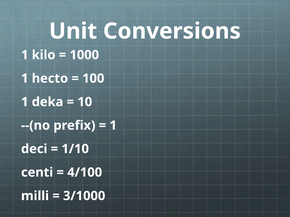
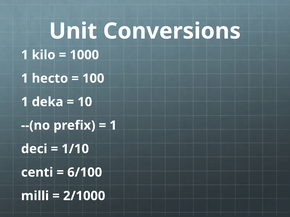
4/100: 4/100 -> 6/100
3/1000: 3/1000 -> 2/1000
